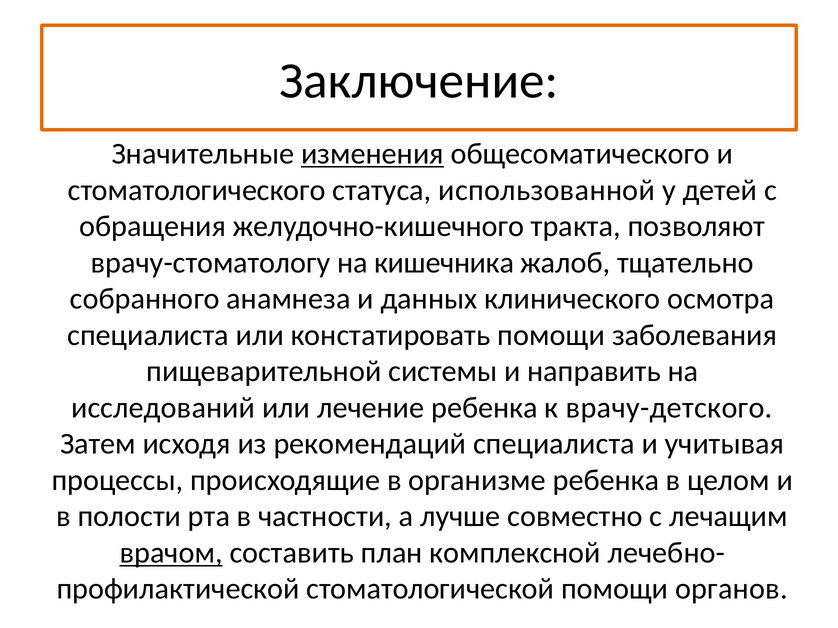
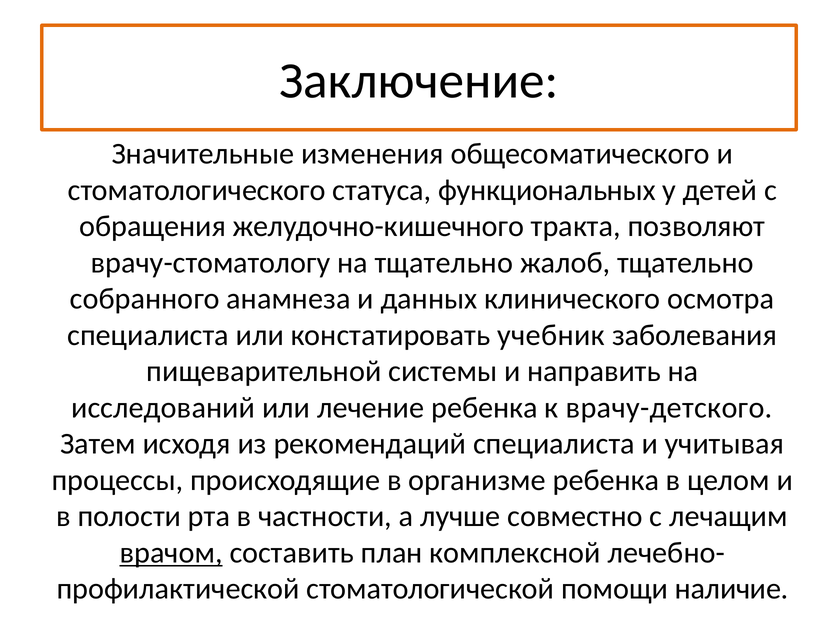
изменения underline: present -> none
использованной: использованной -> функциональных
на кишечника: кишечника -> тщательно
констатировать помощи: помощи -> учебник
органов: органов -> наличие
